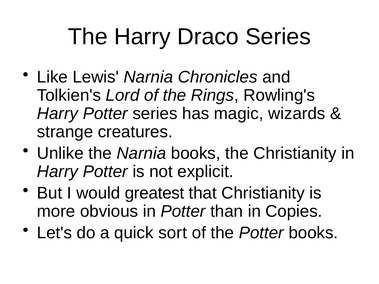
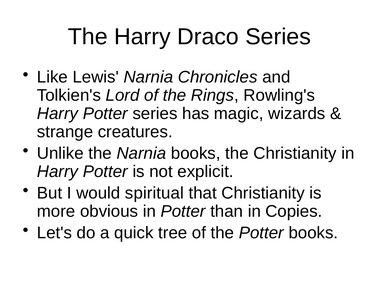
greatest: greatest -> spiritual
sort: sort -> tree
